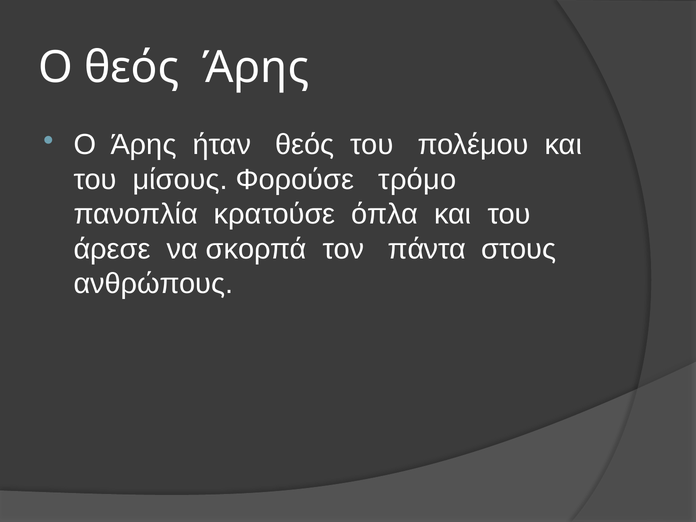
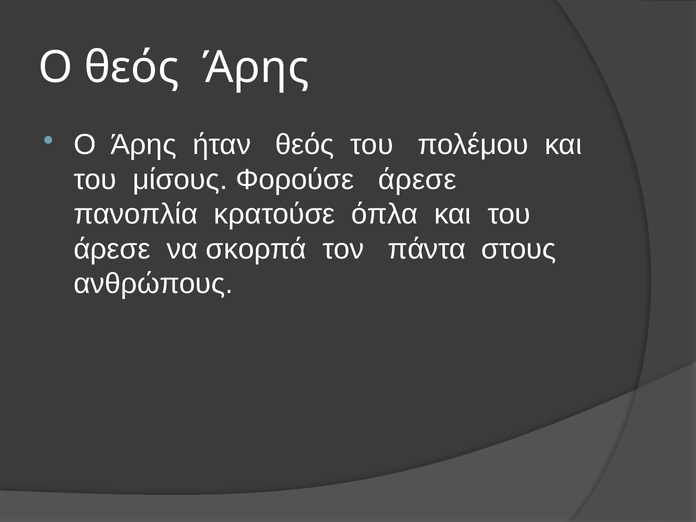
Φορούσε τρόμο: τρόμο -> άρεσε
